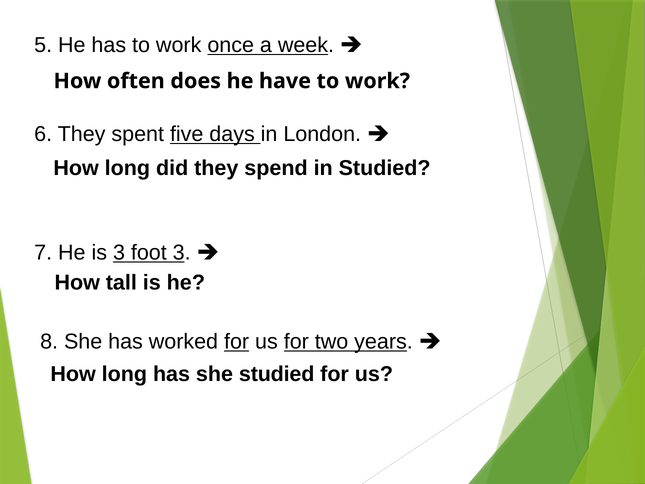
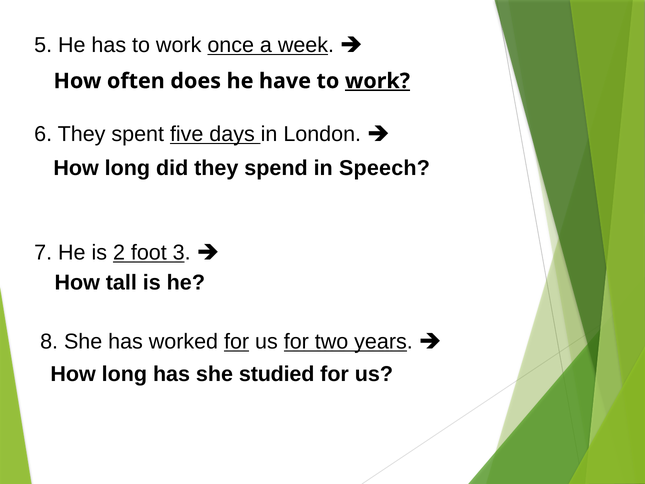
work at (377, 81) underline: none -> present
in Studied: Studied -> Speech
is 3: 3 -> 2
